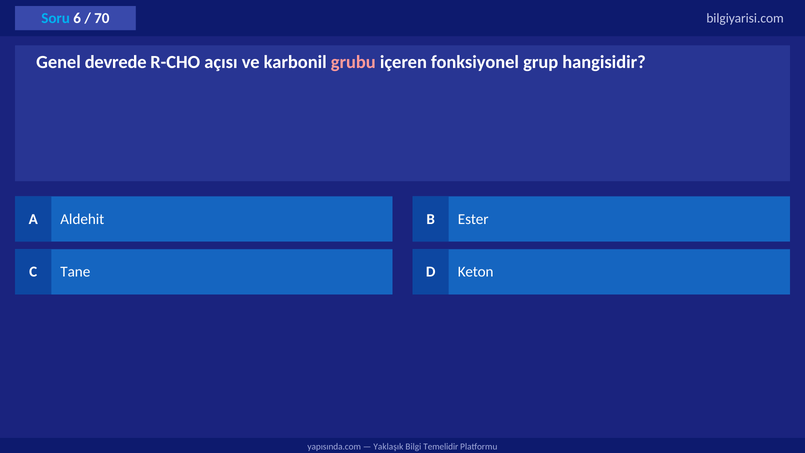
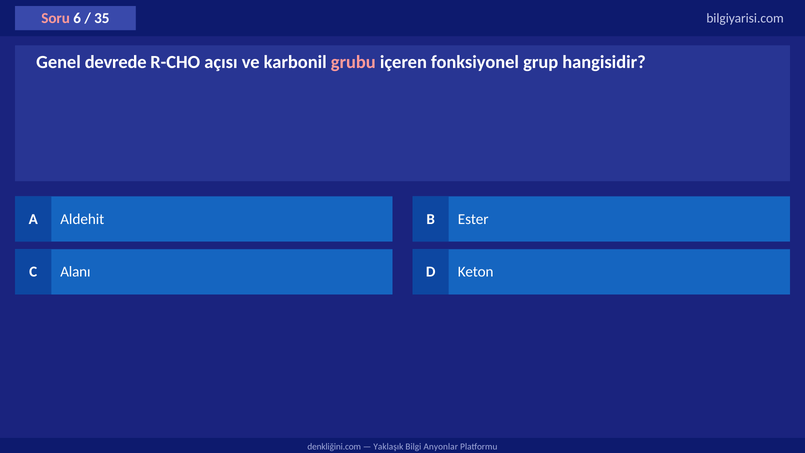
Soru colour: light blue -> pink
70: 70 -> 35
Tane: Tane -> Alanı
yapısında.com: yapısında.com -> denkliğini.com
Temelidir: Temelidir -> Anyonlar
